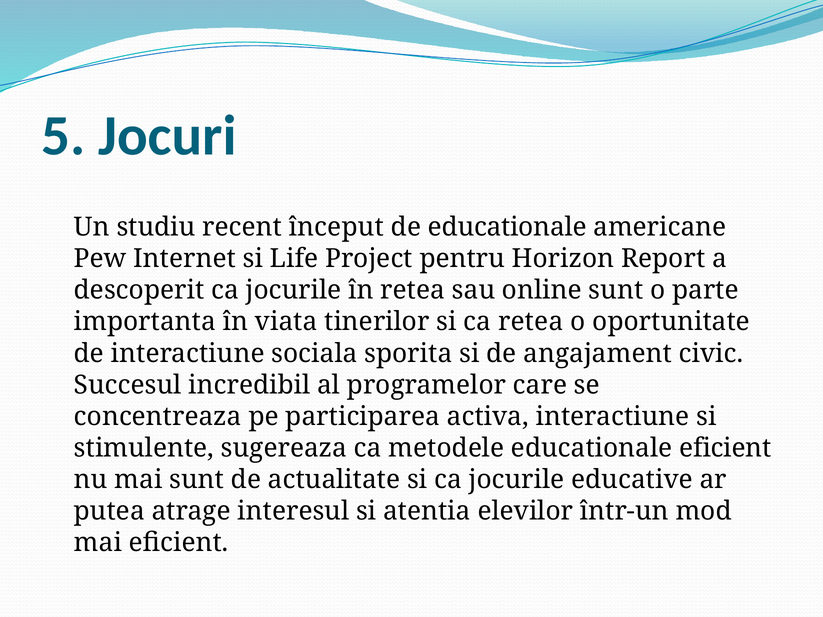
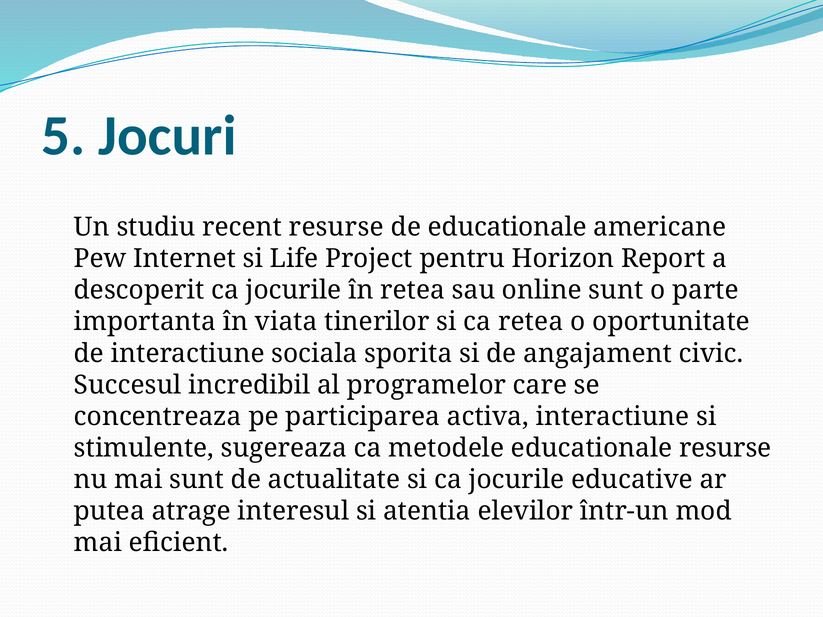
recent început: început -> resurse
educationale eficient: eficient -> resurse
